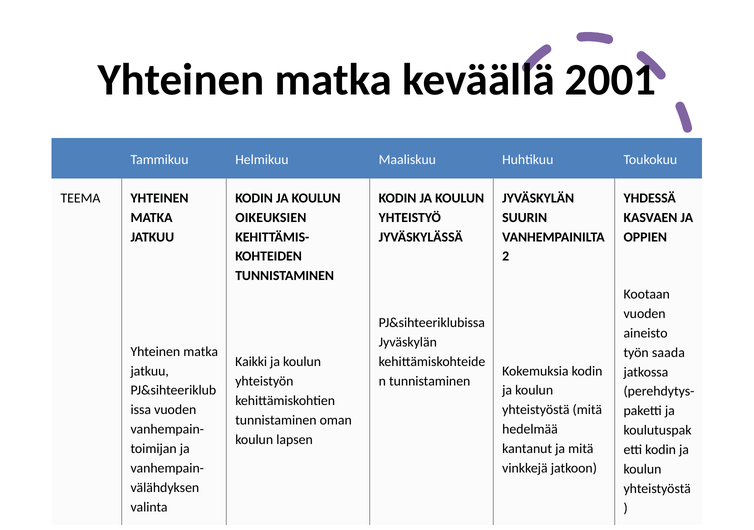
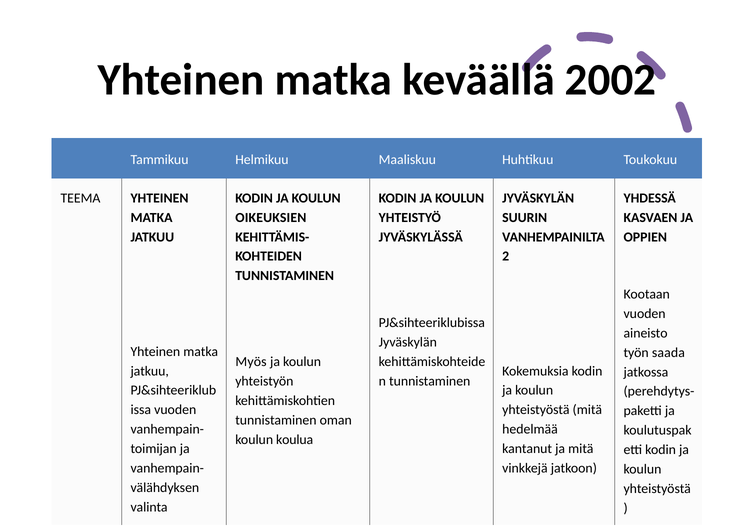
2001: 2001 -> 2002
Kaikki: Kaikki -> Myös
lapsen: lapsen -> koulua
